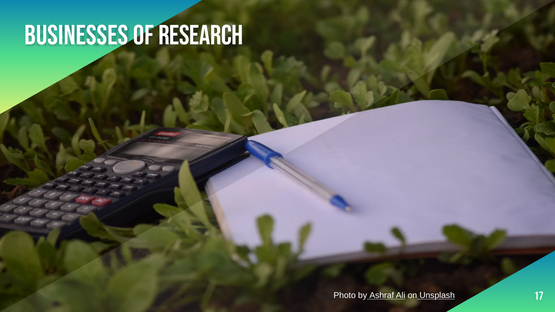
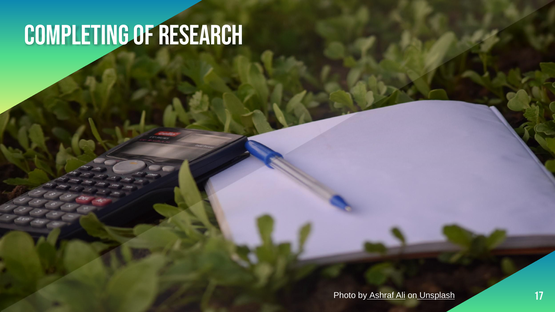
BUSINESSES: BUSINESSES -> COMPLETING
